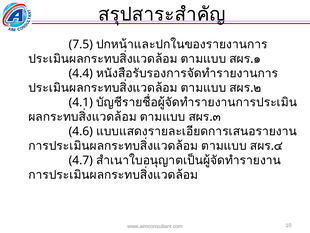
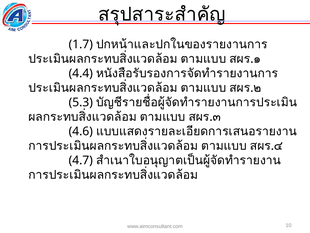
7.5: 7.5 -> 1.7
4.1: 4.1 -> 5.3
